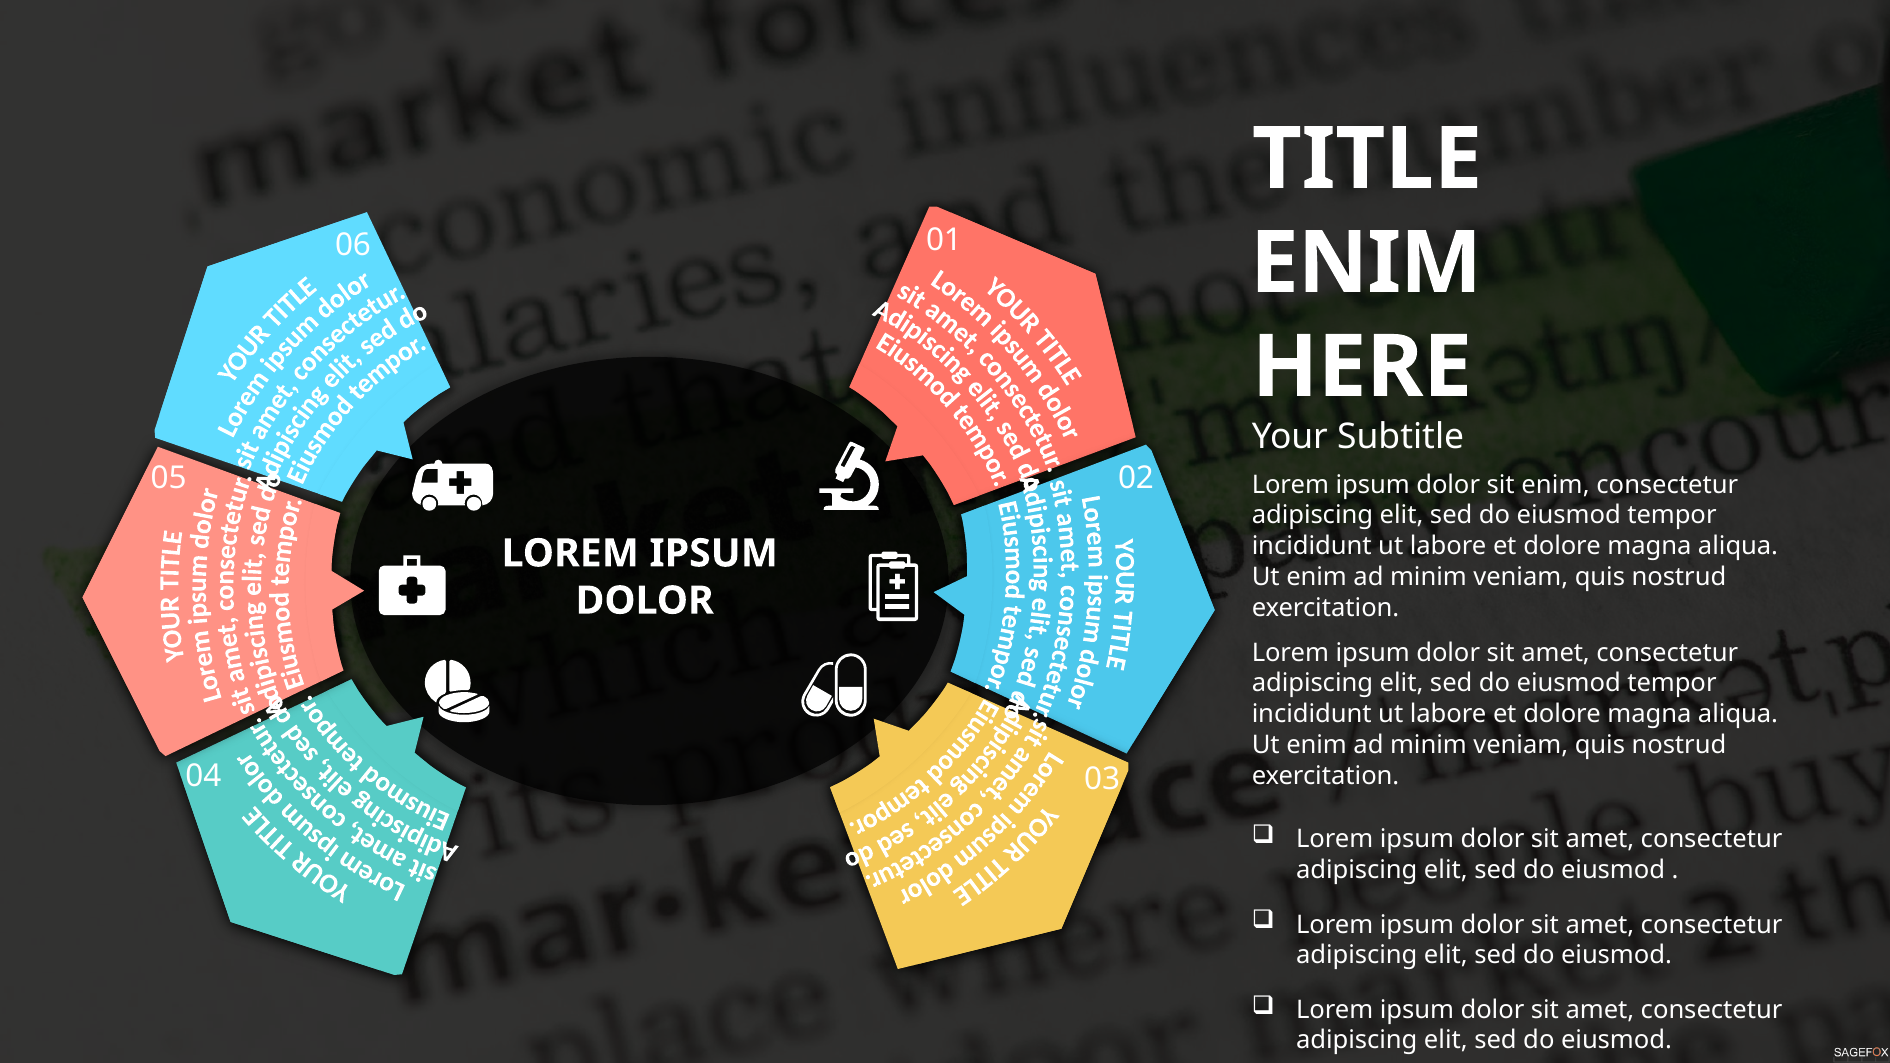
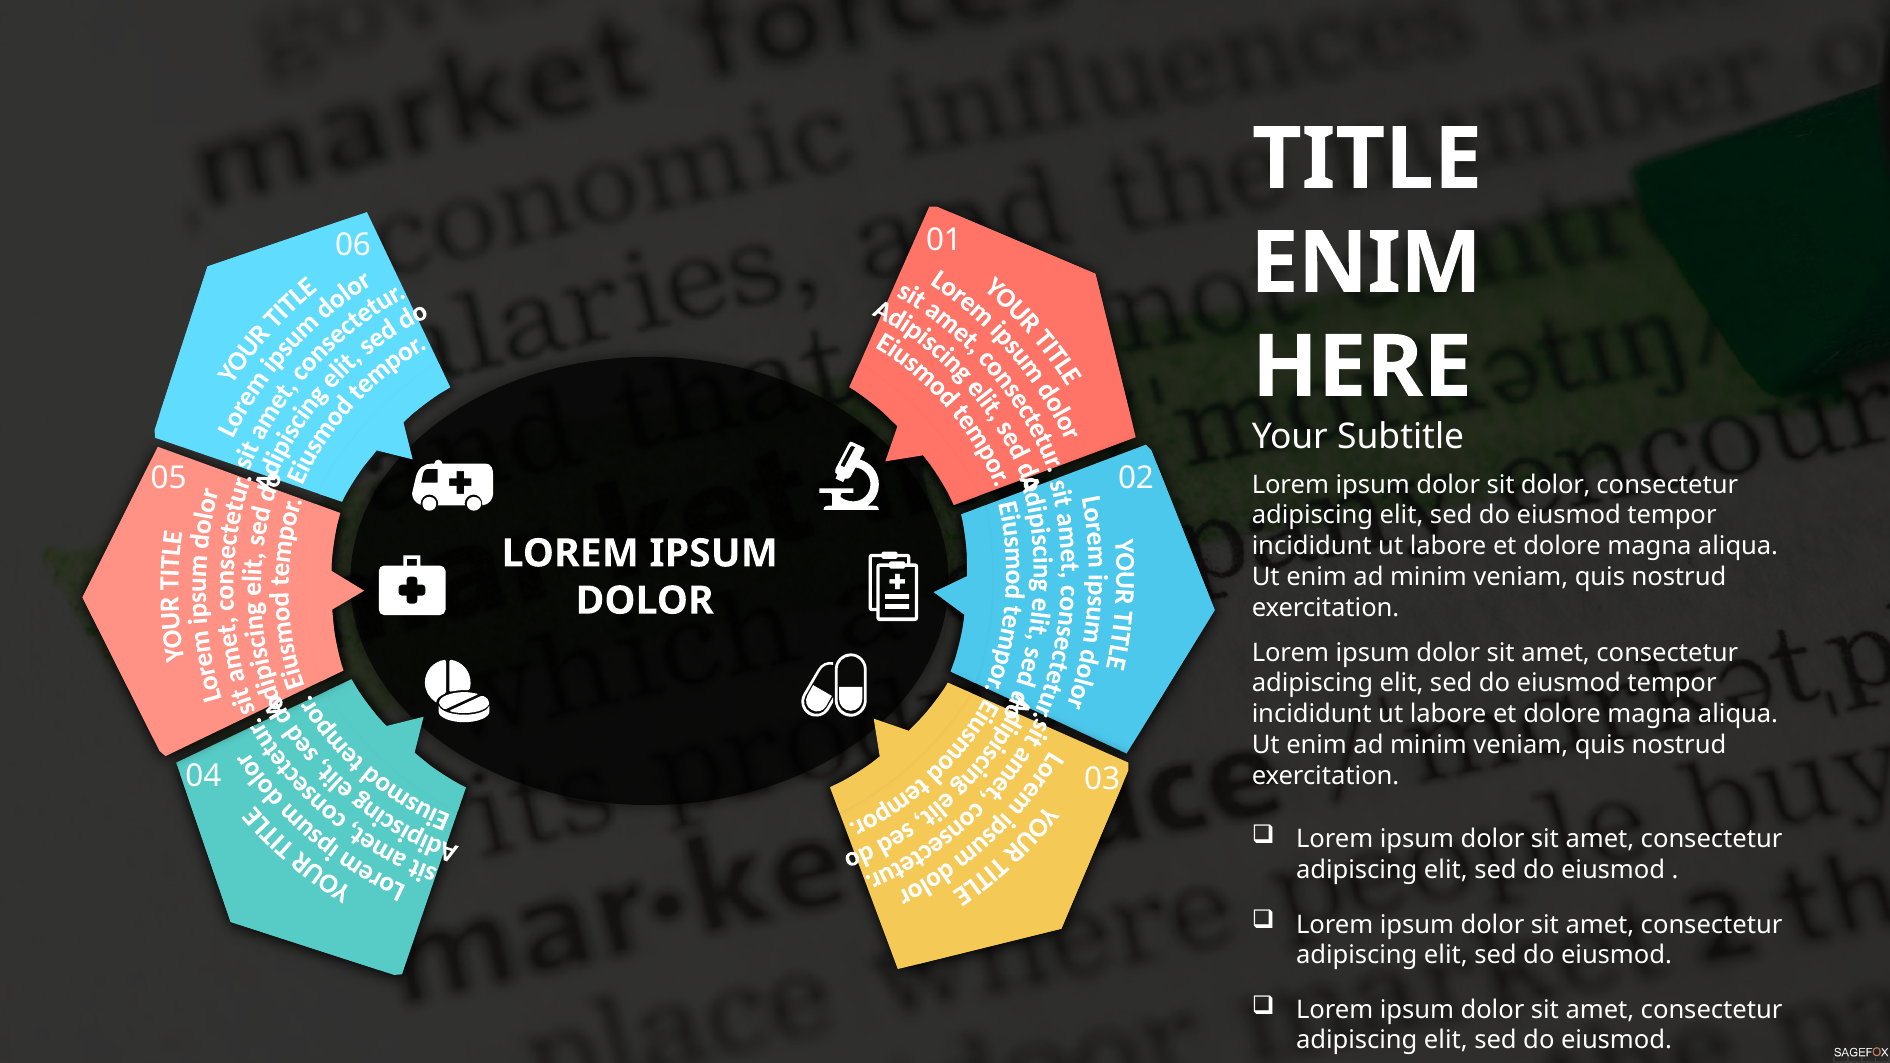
sit enim: enim -> dolor
